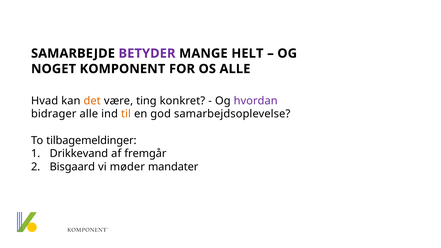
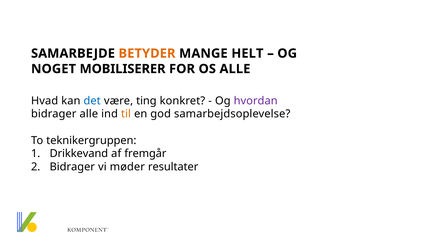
BETYDER colour: purple -> orange
KOMPONENT: KOMPONENT -> MOBILISERER
det colour: orange -> blue
tilbagemeldinger: tilbagemeldinger -> teknikergruppen
Bisgaard at (72, 167): Bisgaard -> Bidrager
mandater: mandater -> resultater
